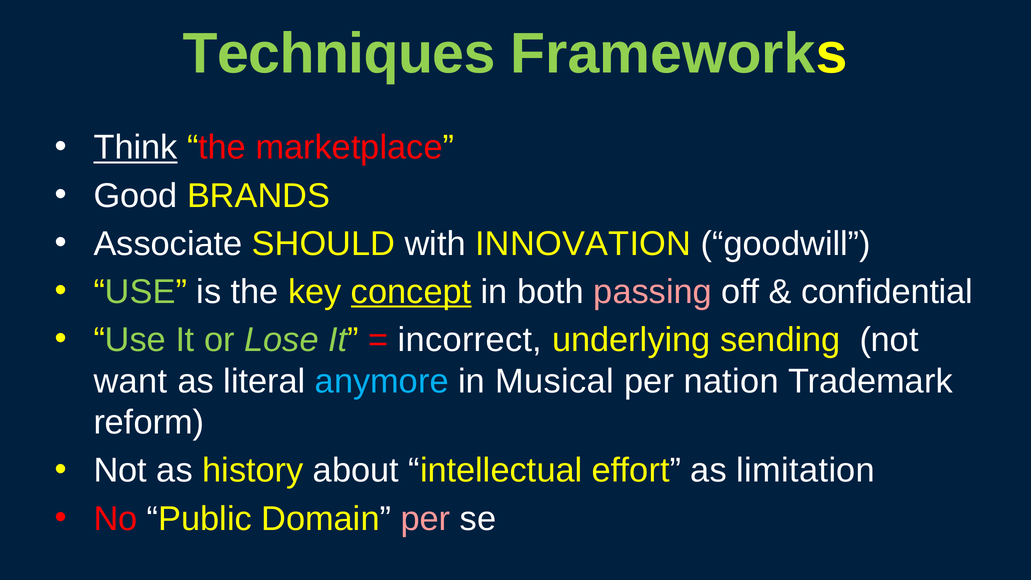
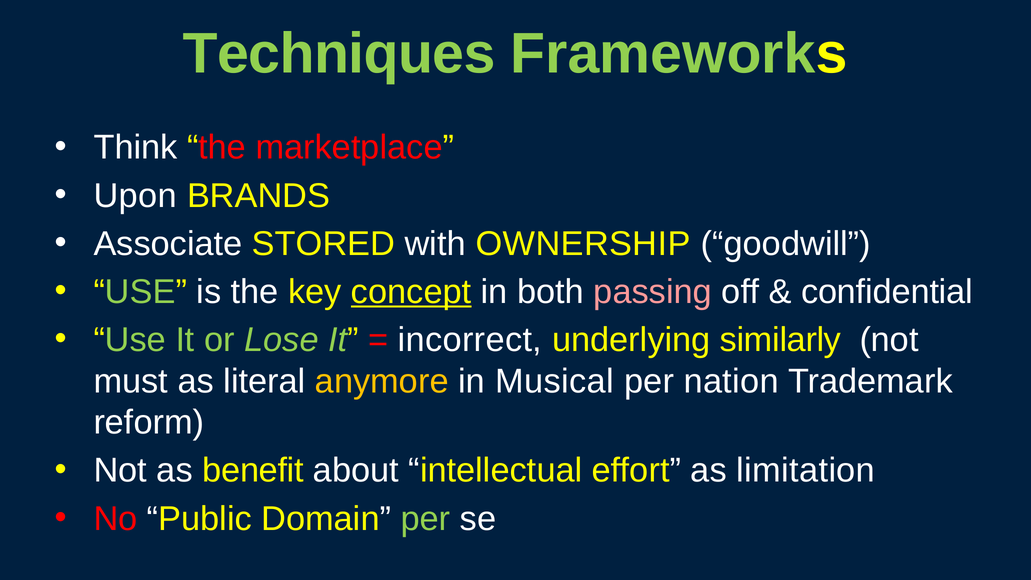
Think underline: present -> none
Good: Good -> Upon
SHOULD: SHOULD -> STORED
INNOVATION: INNOVATION -> OWNERSHIP
sending: sending -> similarly
want: want -> must
anymore colour: light blue -> yellow
history: history -> benefit
per at (426, 519) colour: pink -> light green
